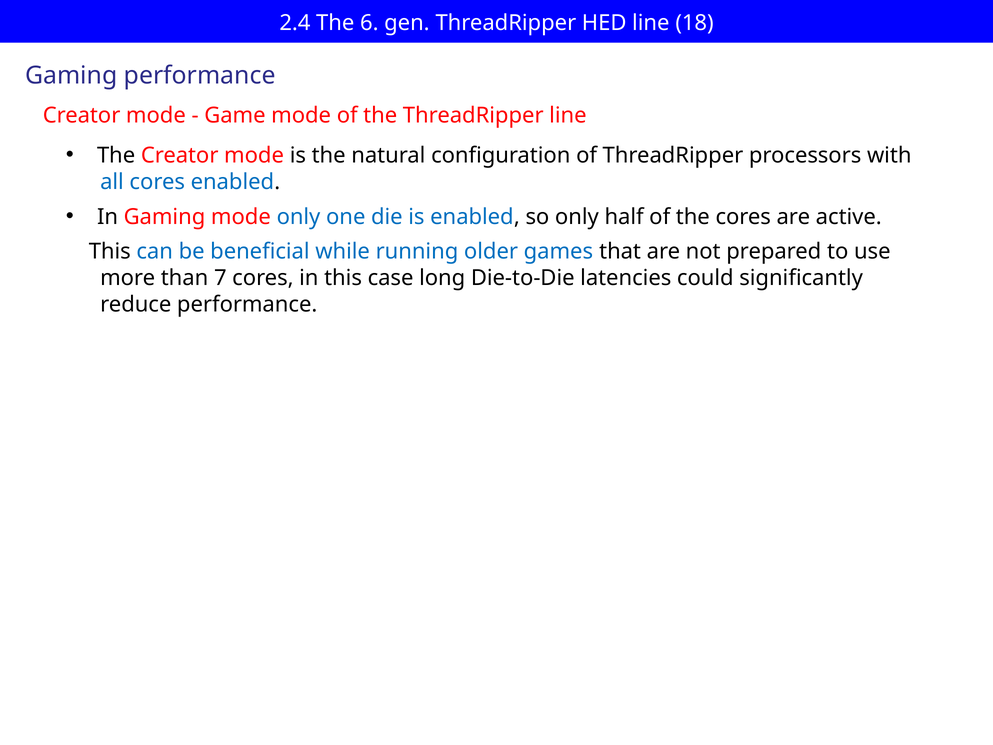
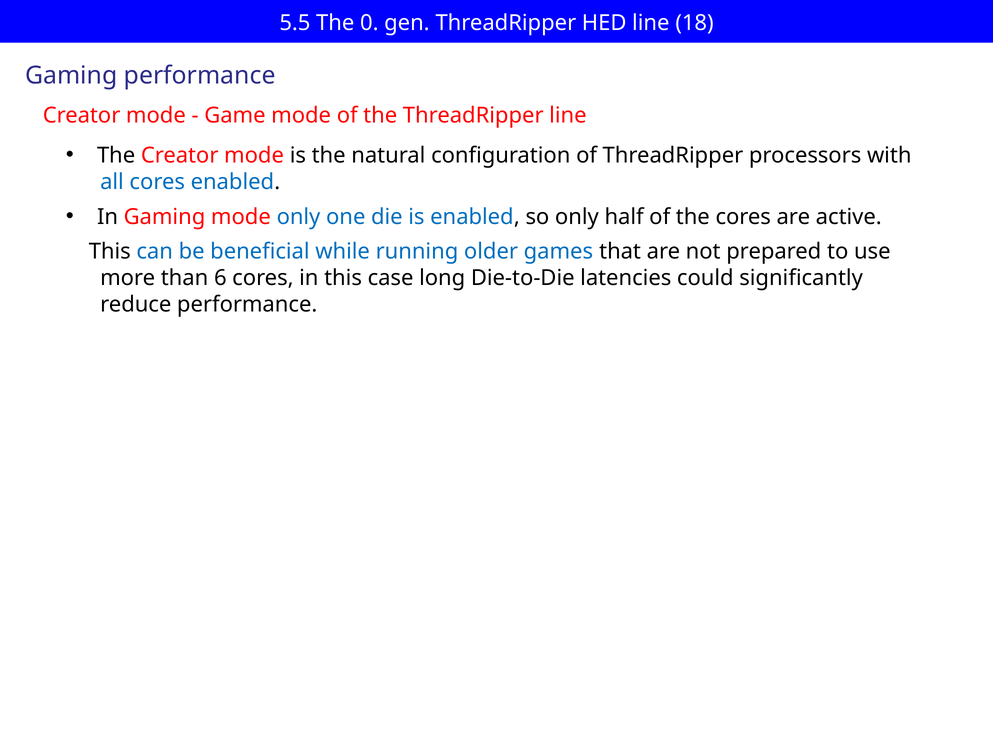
2.4: 2.4 -> 5.5
6: 6 -> 0
7: 7 -> 6
